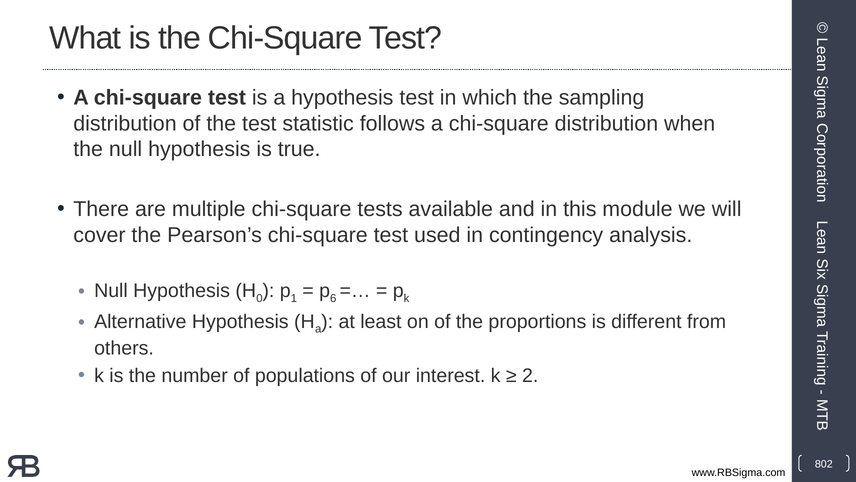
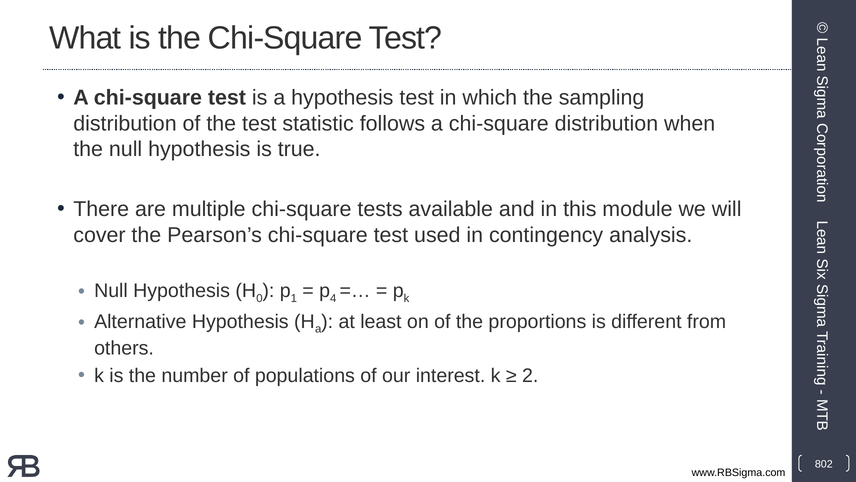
6: 6 -> 4
